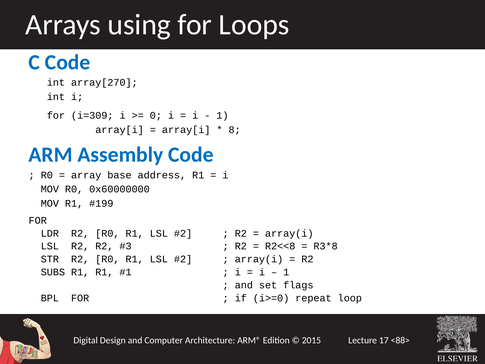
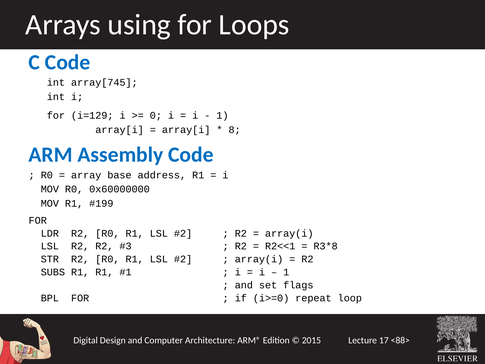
array[270: array[270 -> array[745
i=309: i=309 -> i=129
R2<<8: R2<<8 -> R2<<1
